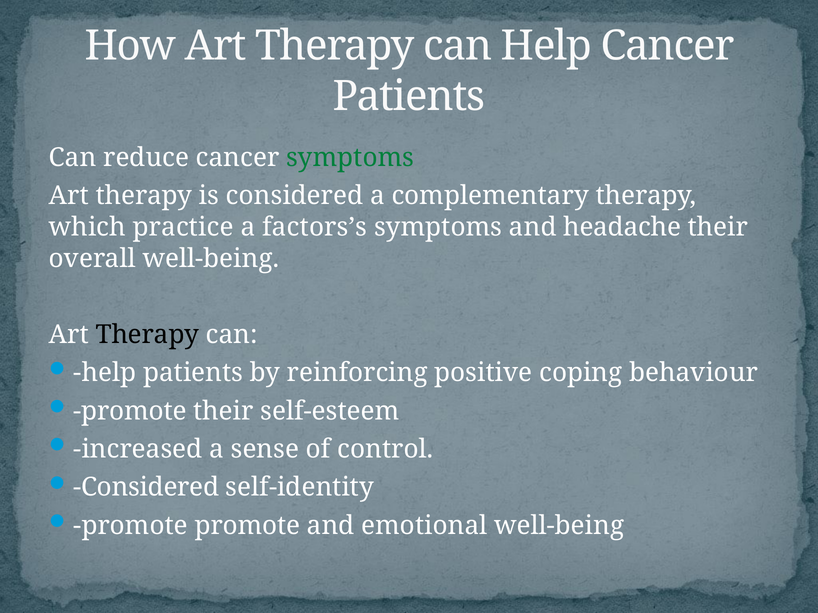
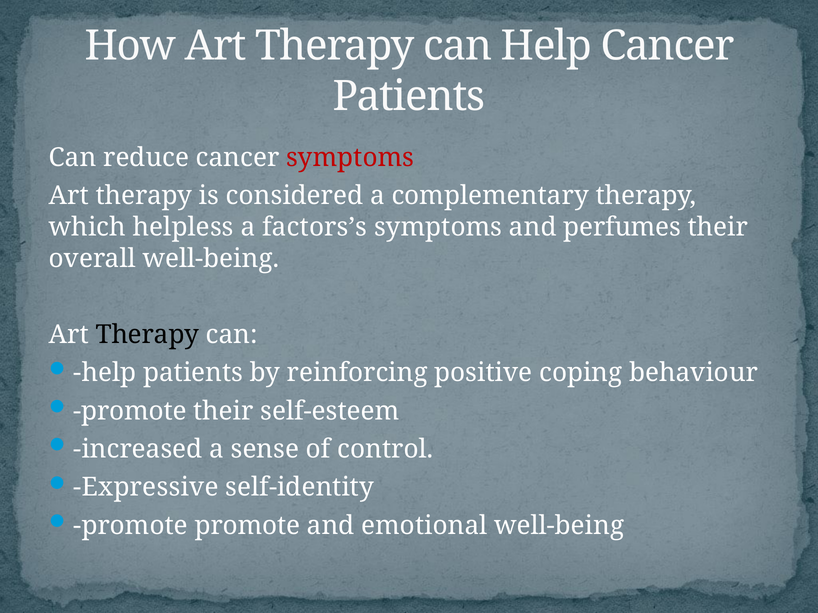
symptoms at (350, 158) colour: green -> red
practice: practice -> helpless
headache: headache -> perfumes
Considered at (146, 488): Considered -> Expressive
